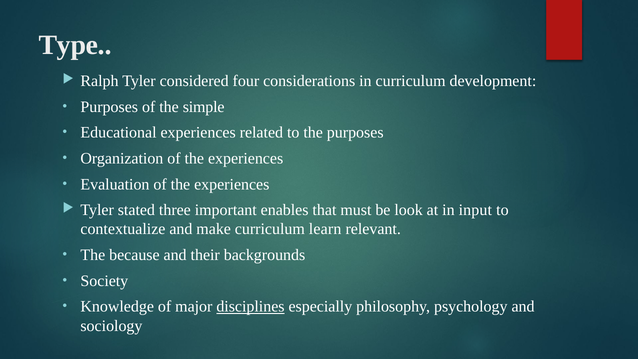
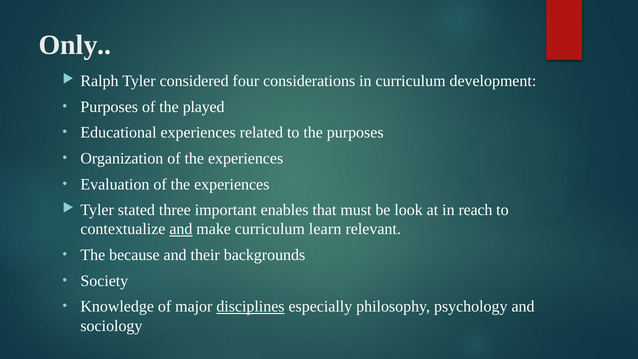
Type: Type -> Only
simple: simple -> played
input: input -> reach
and at (181, 229) underline: none -> present
